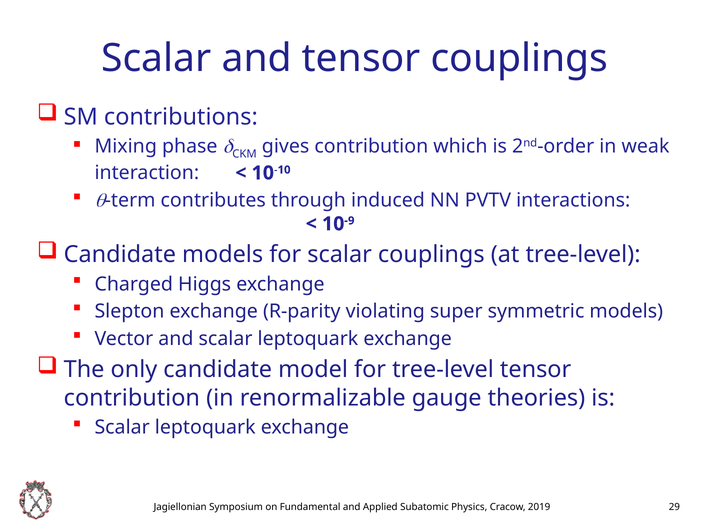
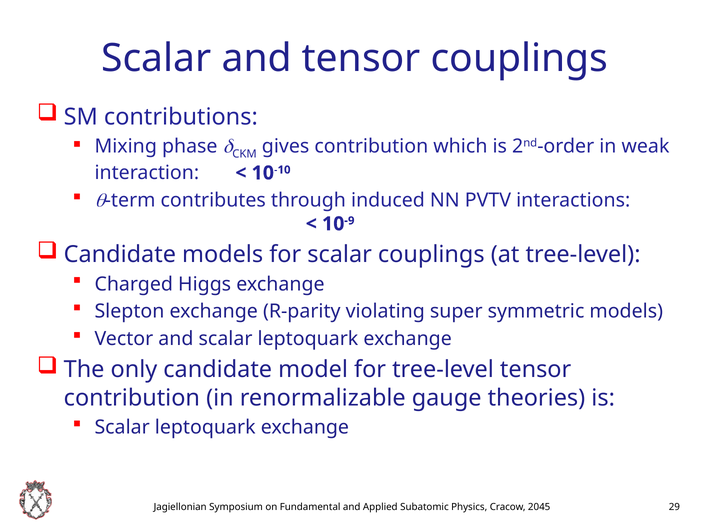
2019: 2019 -> 2045
